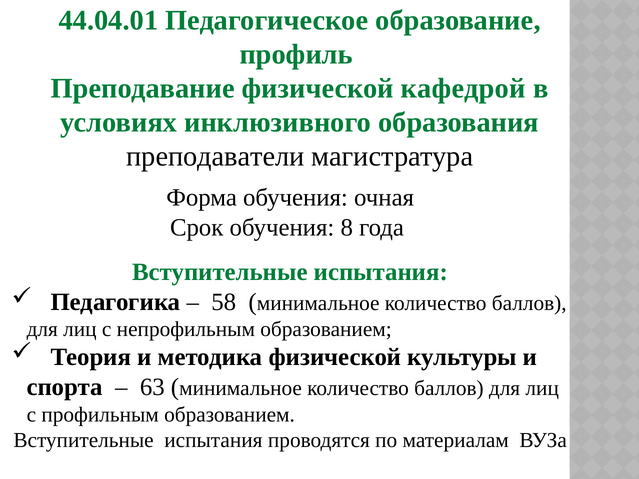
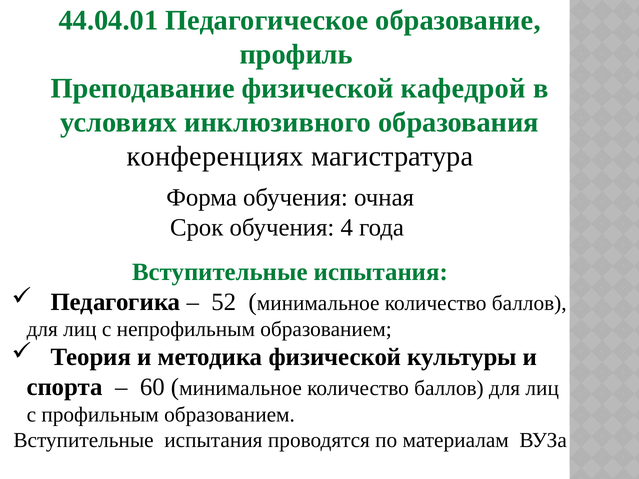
преподаватели: преподаватели -> конференциях
8: 8 -> 4
58: 58 -> 52
63: 63 -> 60
